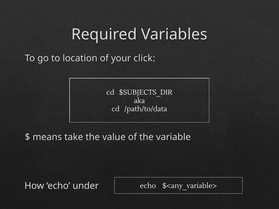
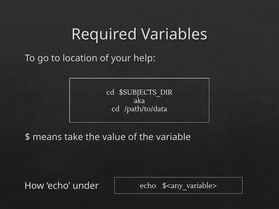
click: click -> help
